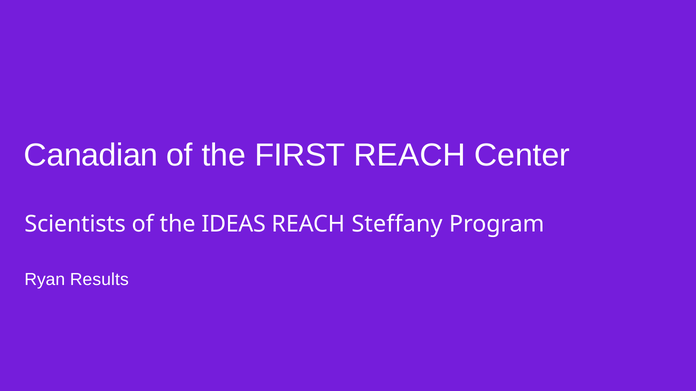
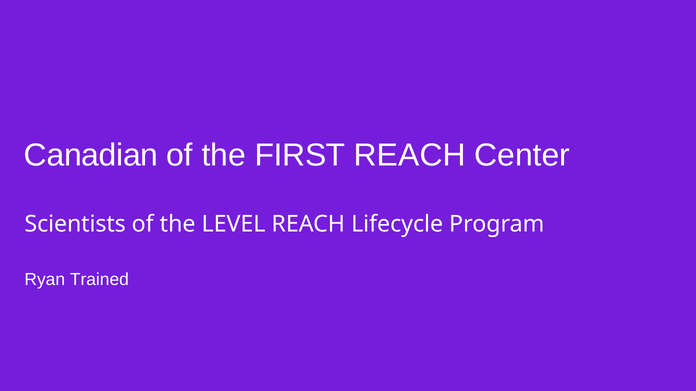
IDEAS: IDEAS -> LEVEL
Steffany: Steffany -> Lifecycle
Results: Results -> Trained
